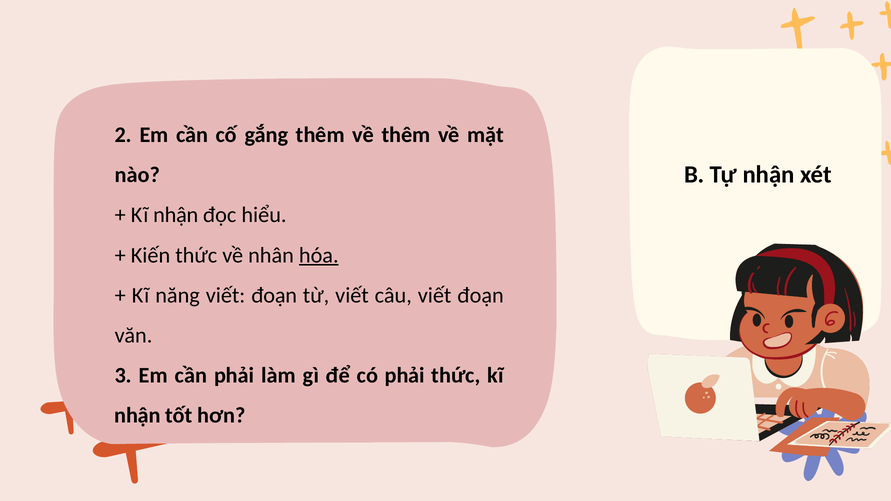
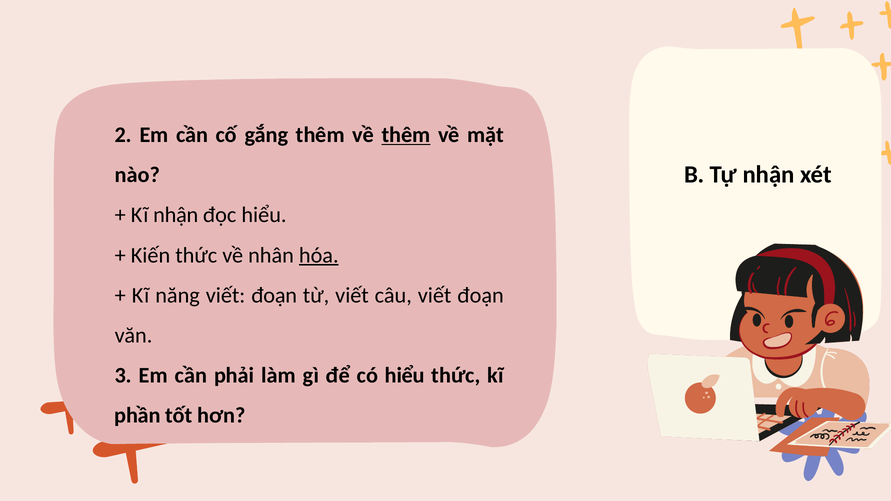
thêm at (406, 135) underline: none -> present
có phải: phải -> hiểu
nhận at (138, 416): nhận -> phần
